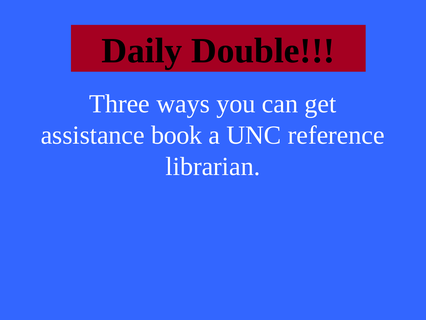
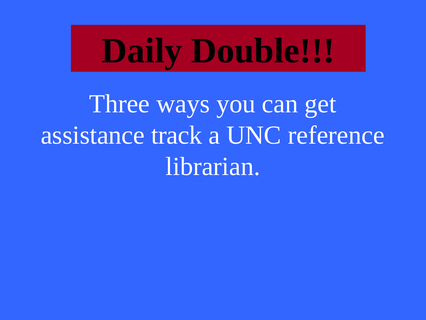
book: book -> track
